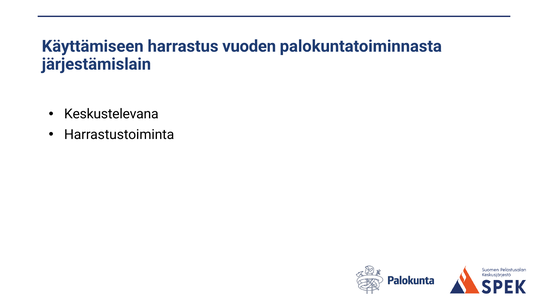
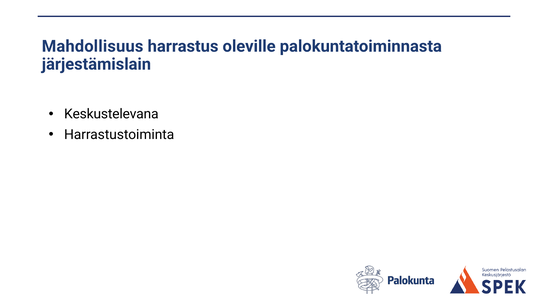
Käyttämiseen: Käyttämiseen -> Mahdollisuus
vuoden: vuoden -> oleville
